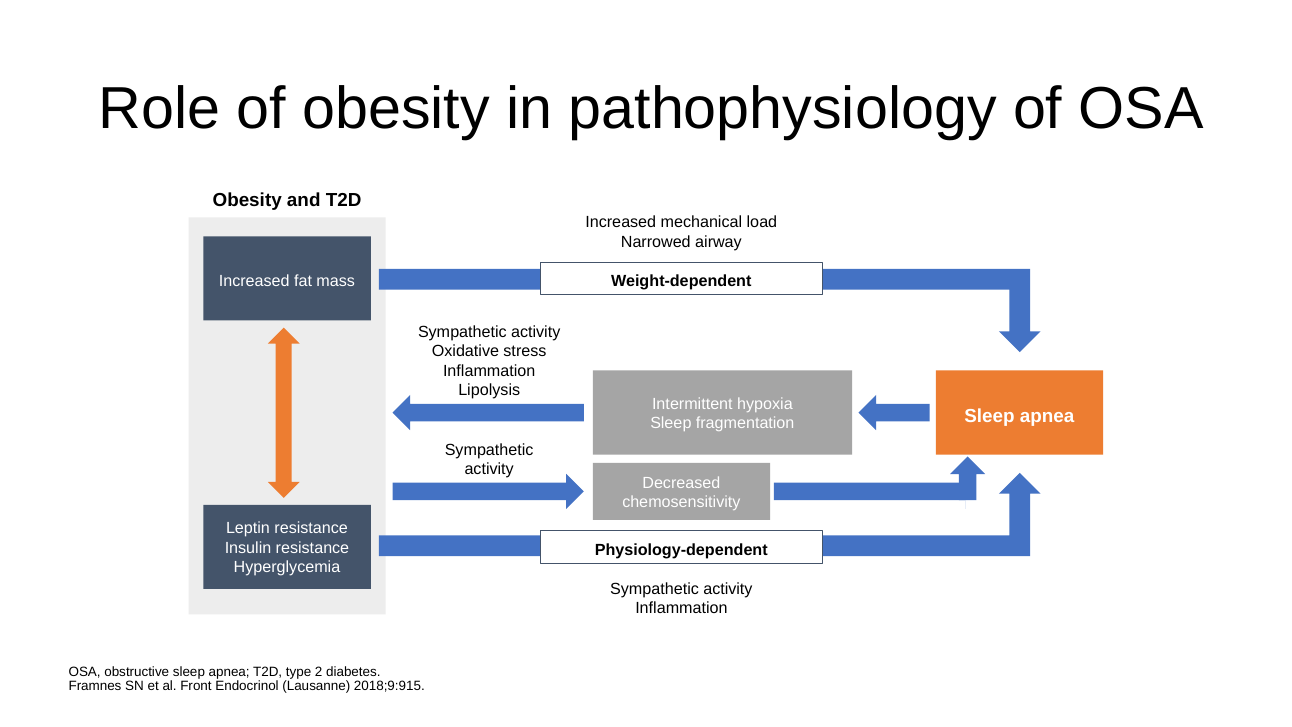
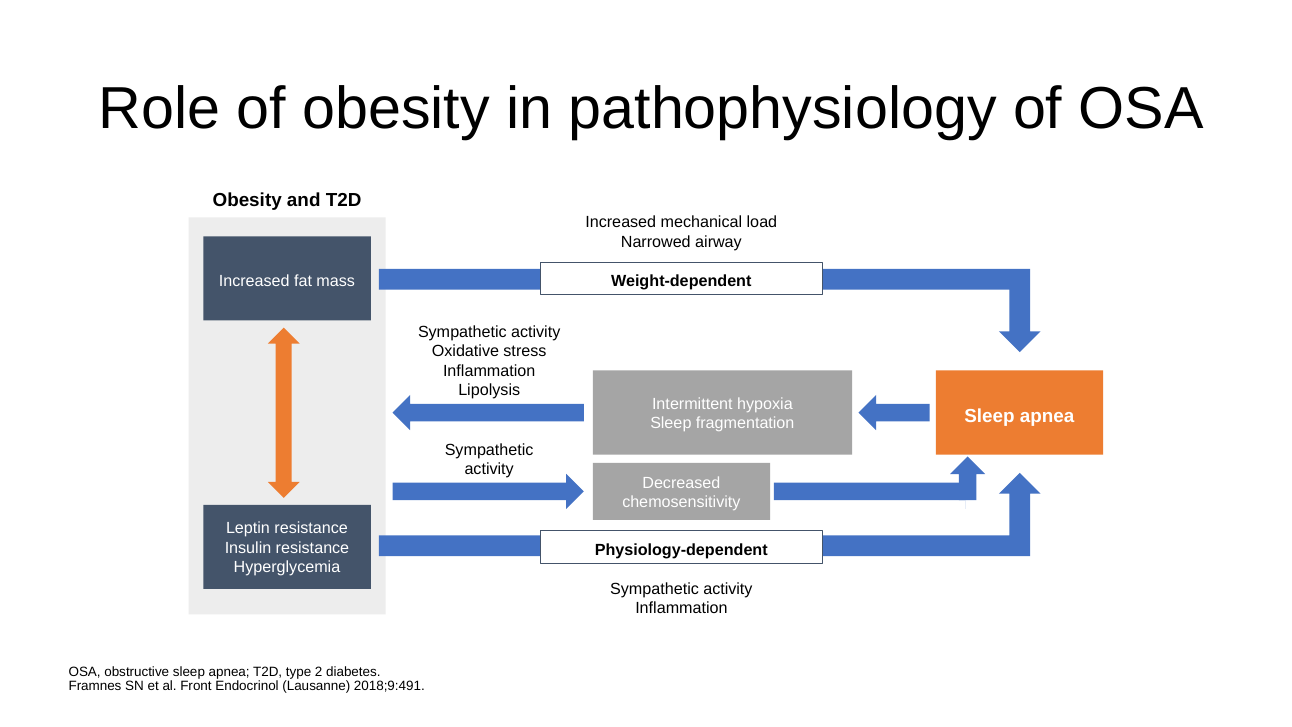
2018;9:915: 2018;9:915 -> 2018;9:491
